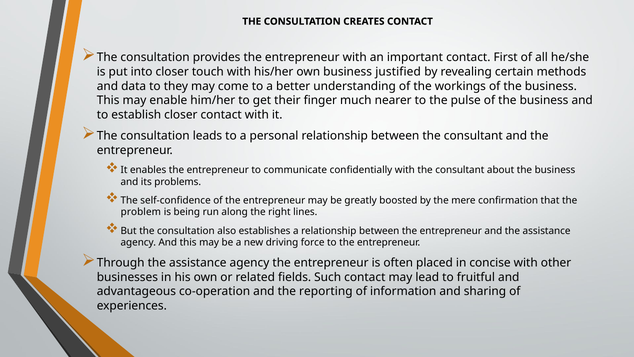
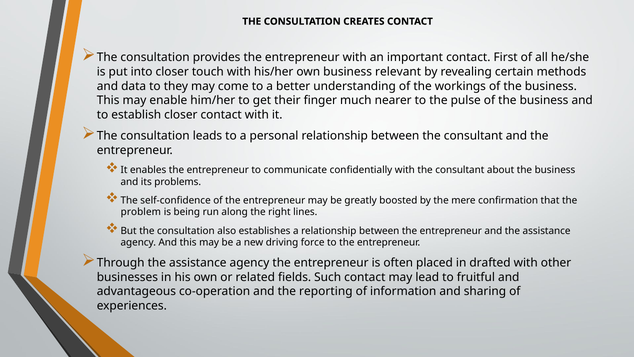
justified: justified -> relevant
concise: concise -> drafted
